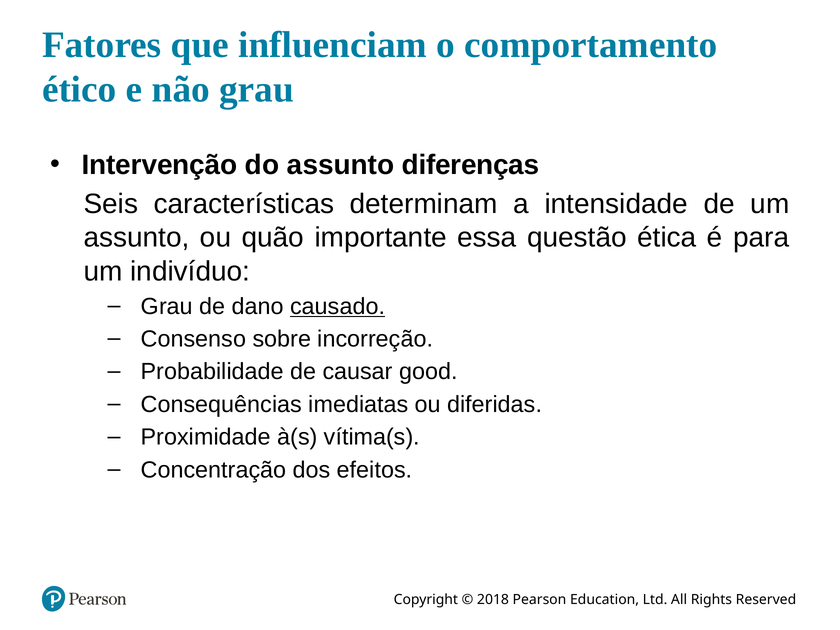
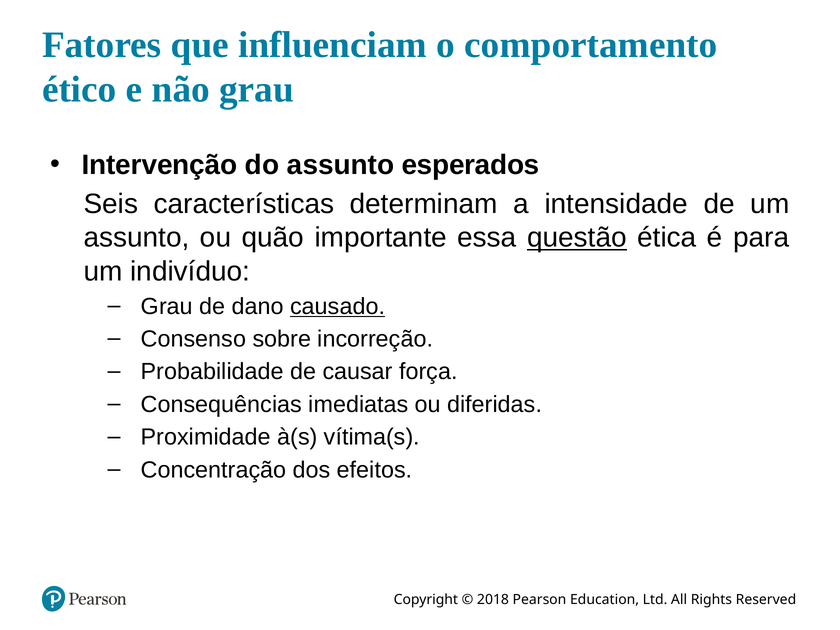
diferenças: diferenças -> esperados
questão underline: none -> present
good: good -> força
